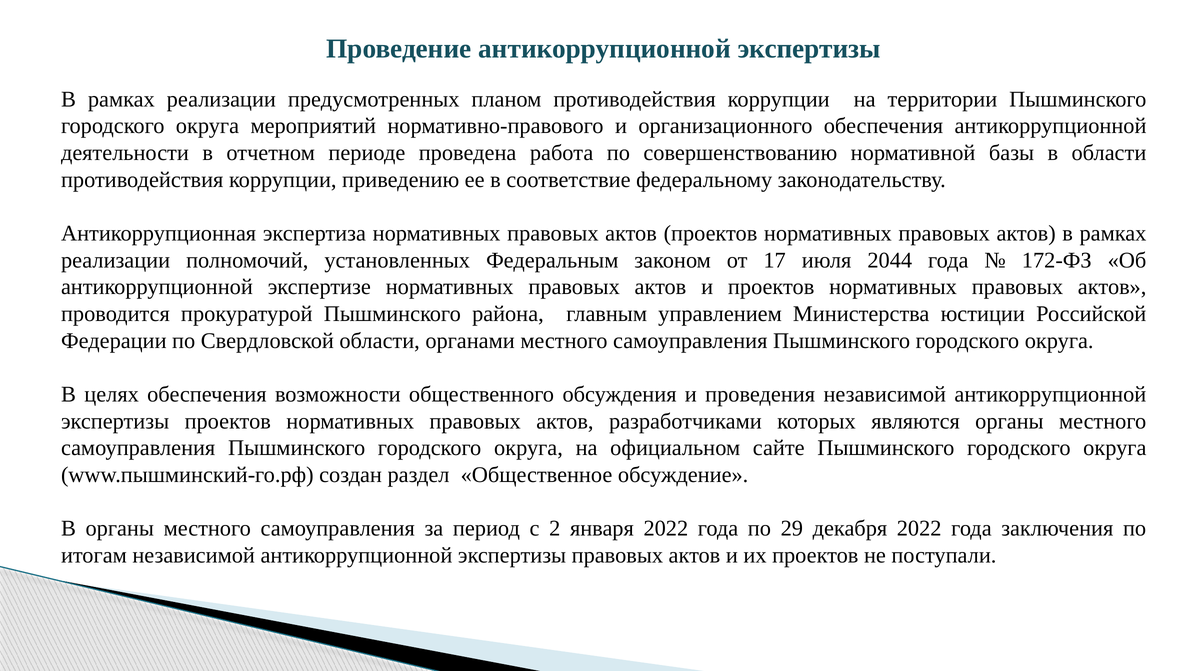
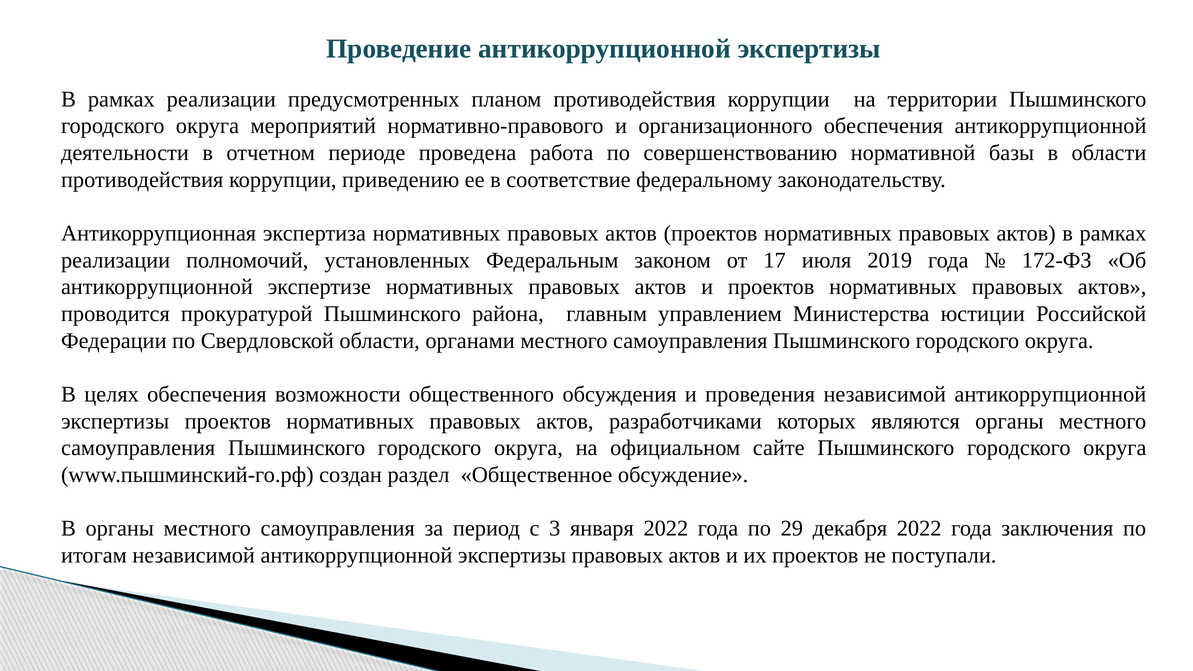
2044: 2044 -> 2019
2: 2 -> 3
